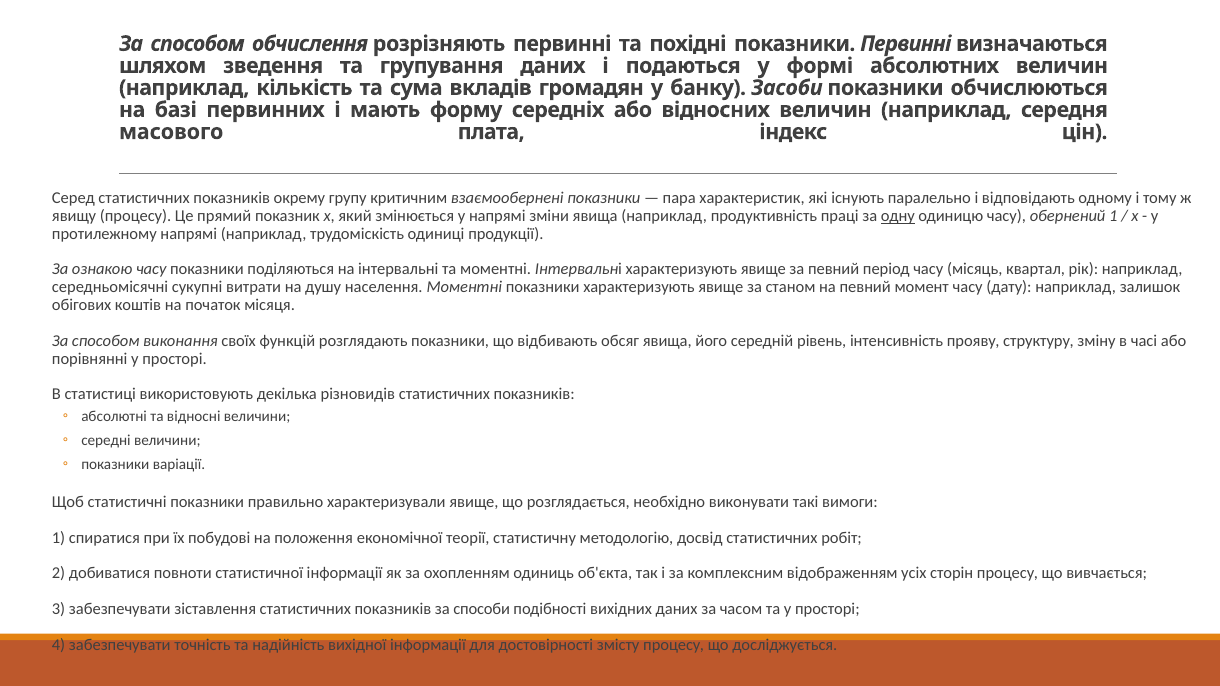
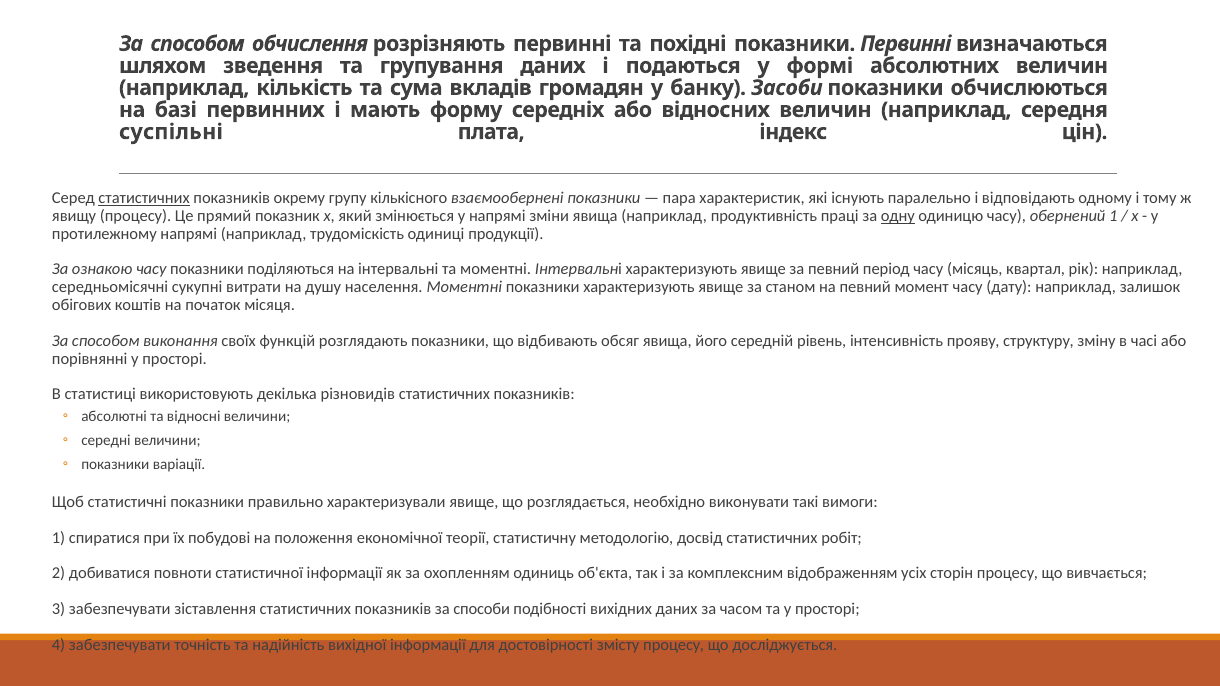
масового: масового -> суспільні
статистичних at (144, 198) underline: none -> present
критичним: критичним -> кількісного
